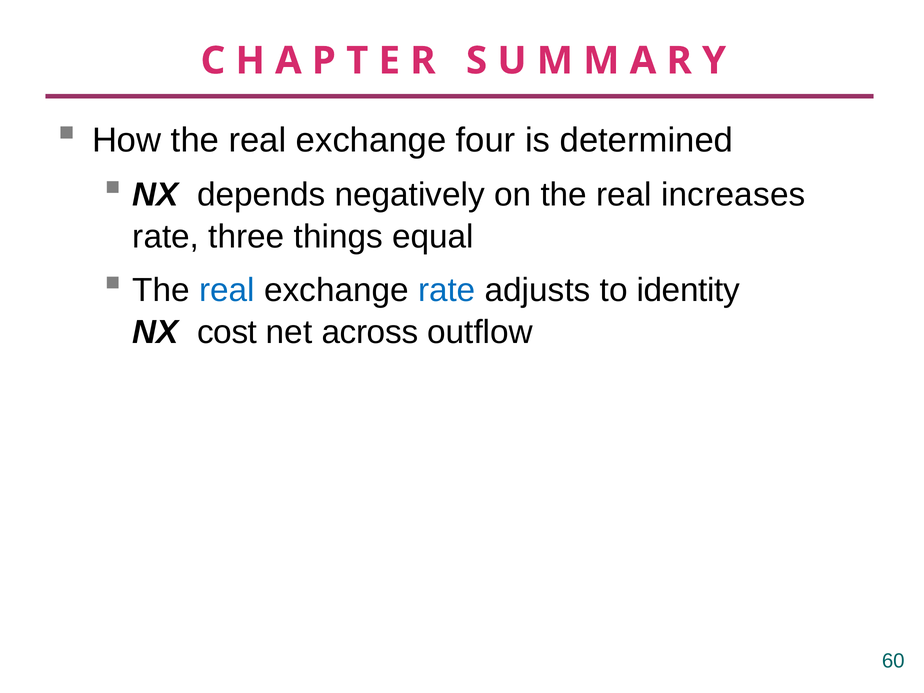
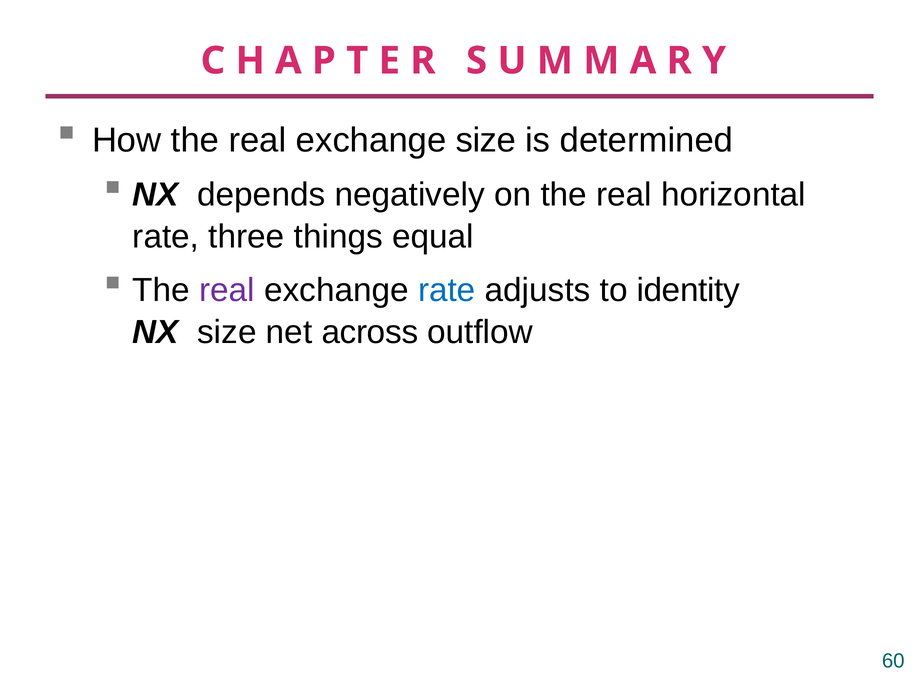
exchange four: four -> size
increases: increases -> horizontal
real at (227, 290) colour: blue -> purple
NX cost: cost -> size
